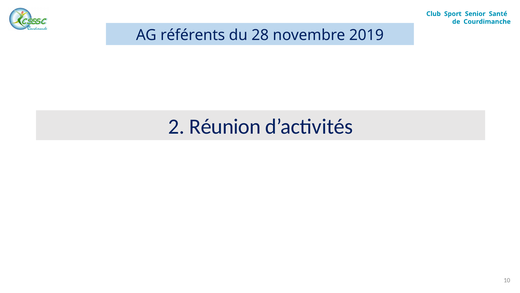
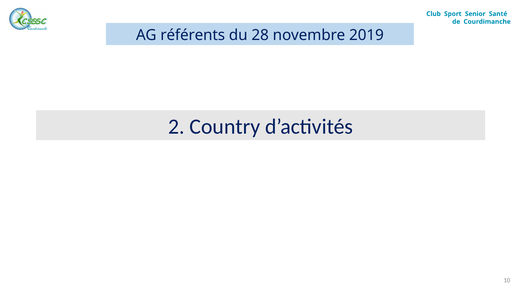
Réunion: Réunion -> Country
